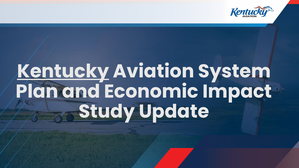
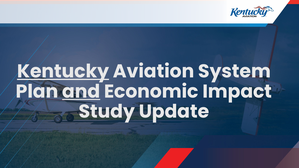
and underline: none -> present
